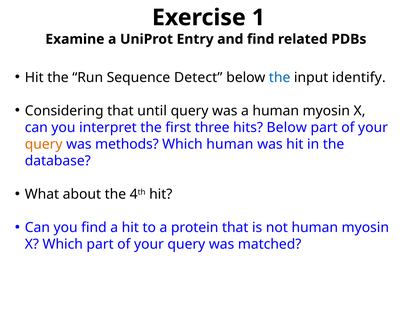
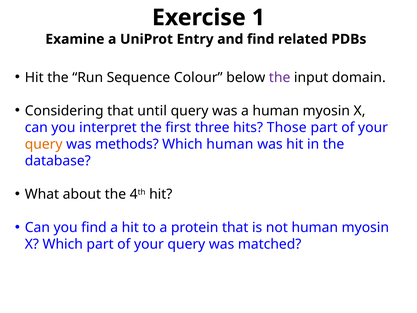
Detect: Detect -> Colour
the at (280, 77) colour: blue -> purple
identify: identify -> domain
hits Below: Below -> Those
